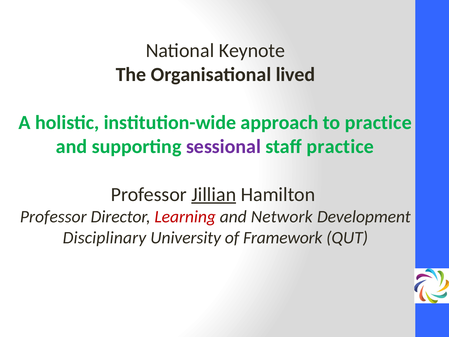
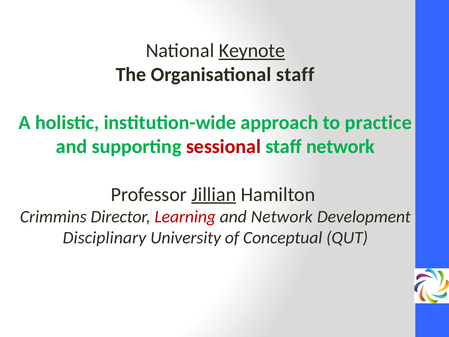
Keynote underline: none -> present
Organisational lived: lived -> staff
sessional colour: purple -> red
staff practice: practice -> network
Professor at (53, 217): Professor -> Crimmins
Framework: Framework -> Conceptual
